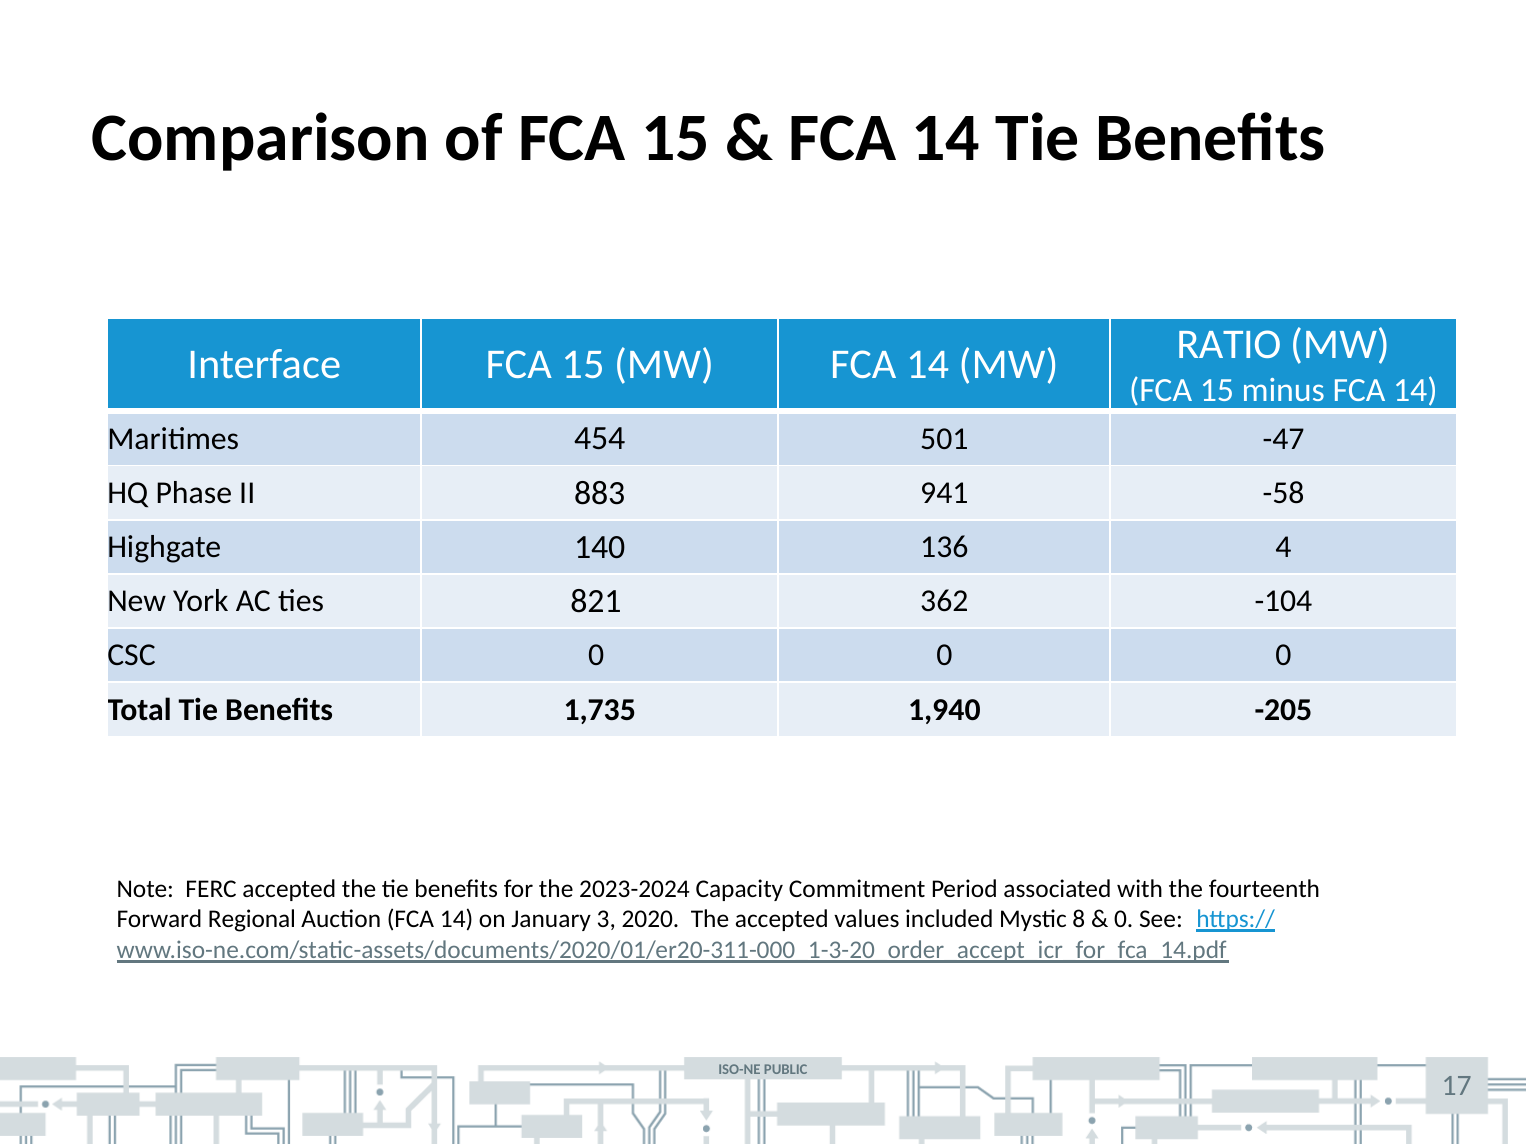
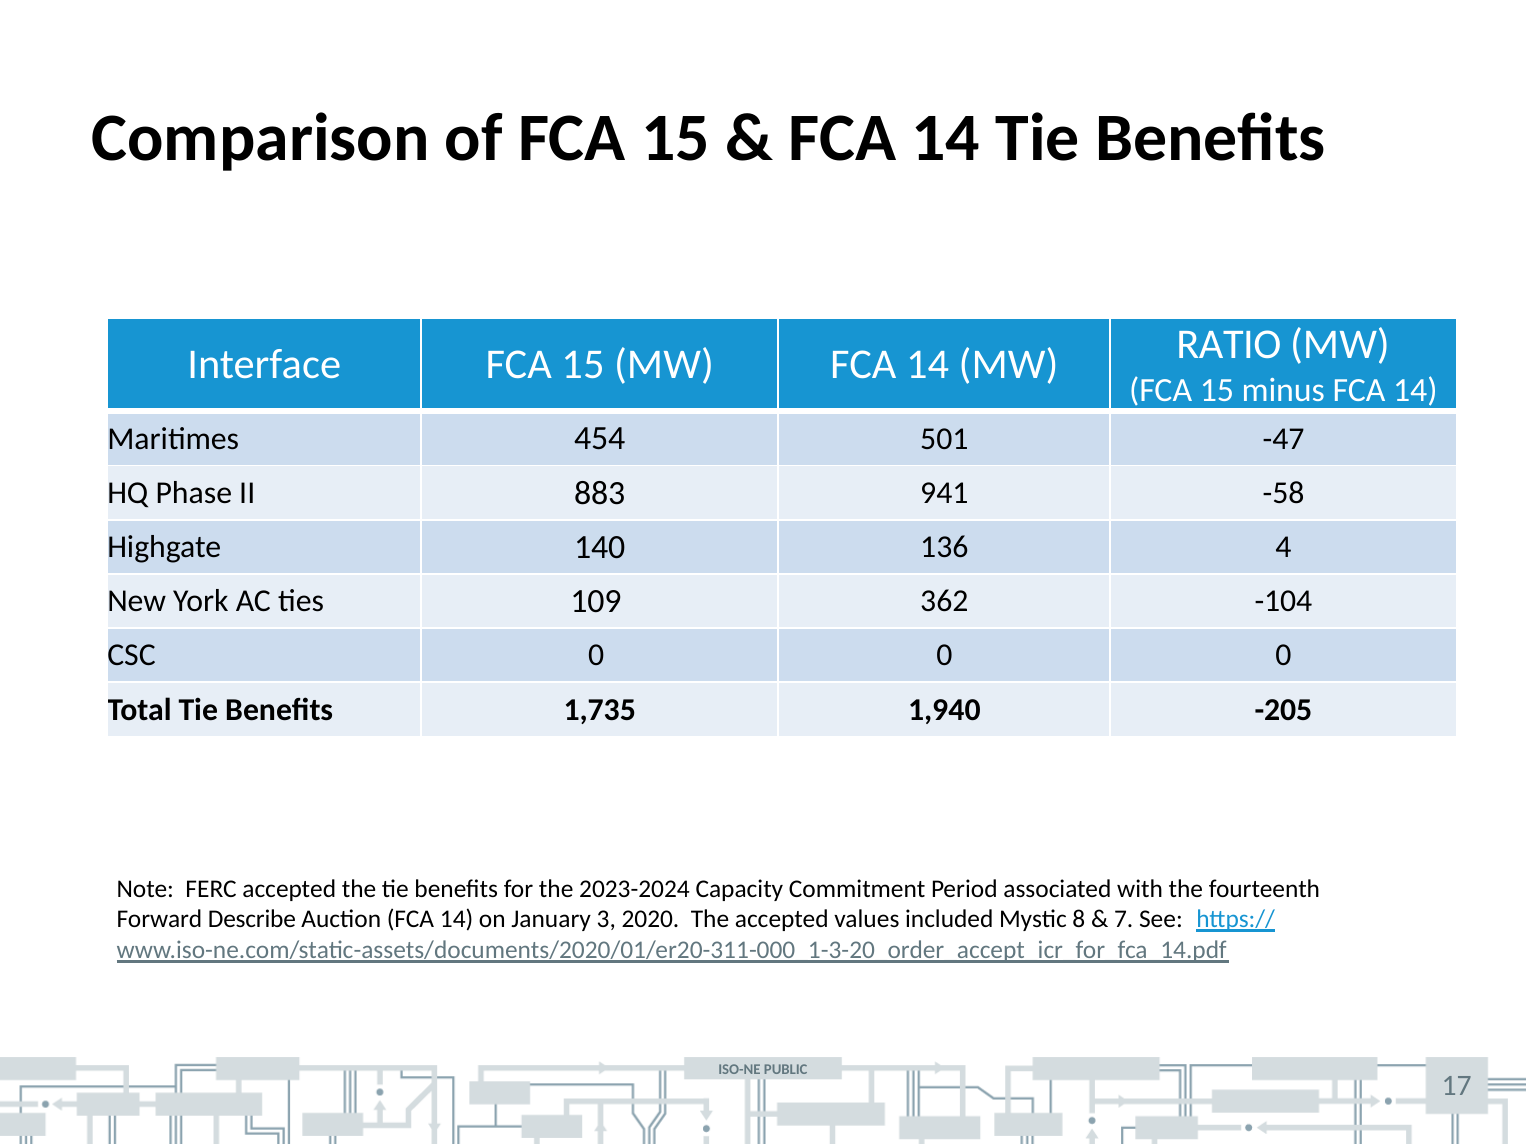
821: 821 -> 109
Regional: Regional -> Describe
0 at (1124, 920): 0 -> 7
